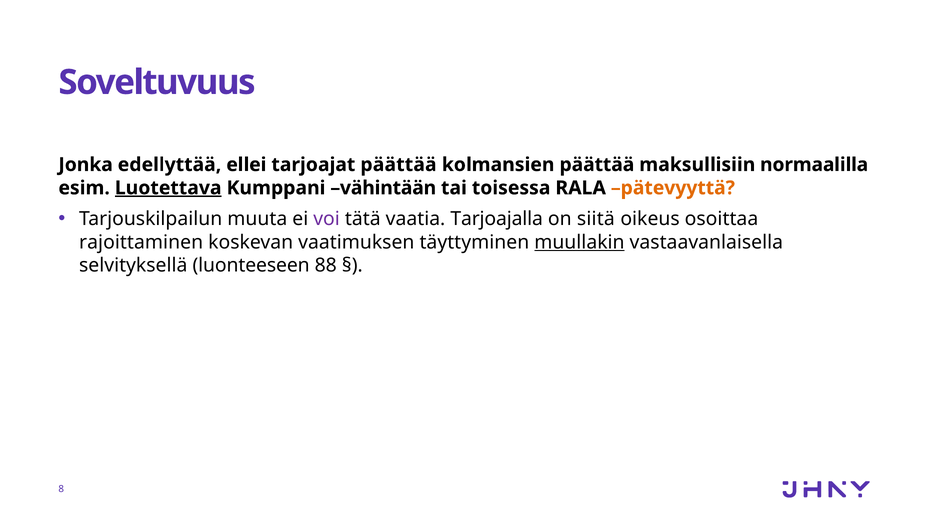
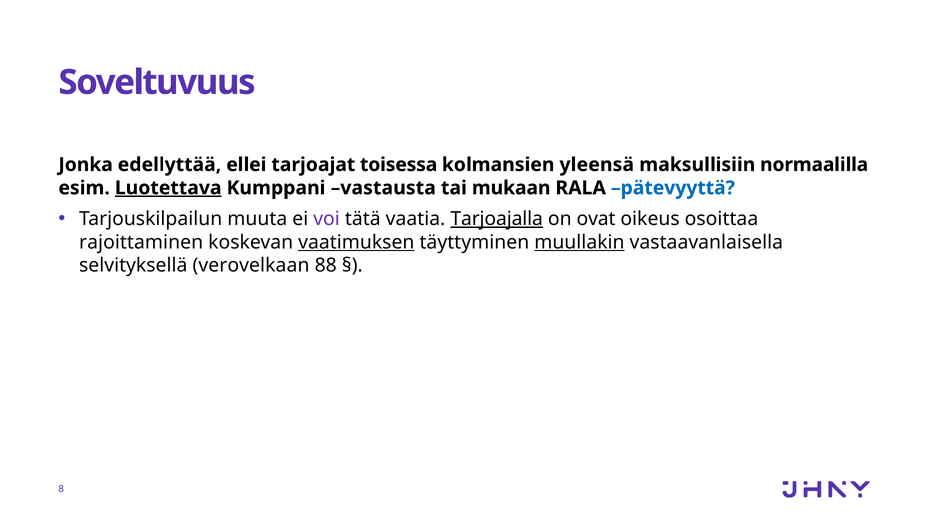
tarjoajat päättää: päättää -> toisessa
kolmansien päättää: päättää -> yleensä
vähintään: vähintään -> vastausta
toisessa: toisessa -> mukaan
pätevyyttä colour: orange -> blue
Tarjoajalla underline: none -> present
siitä: siitä -> ovat
vaatimuksen underline: none -> present
luonteeseen: luonteeseen -> verovelkaan
